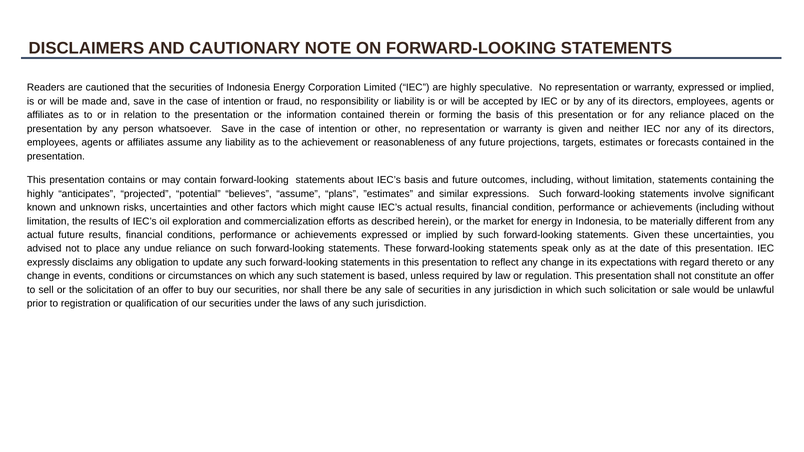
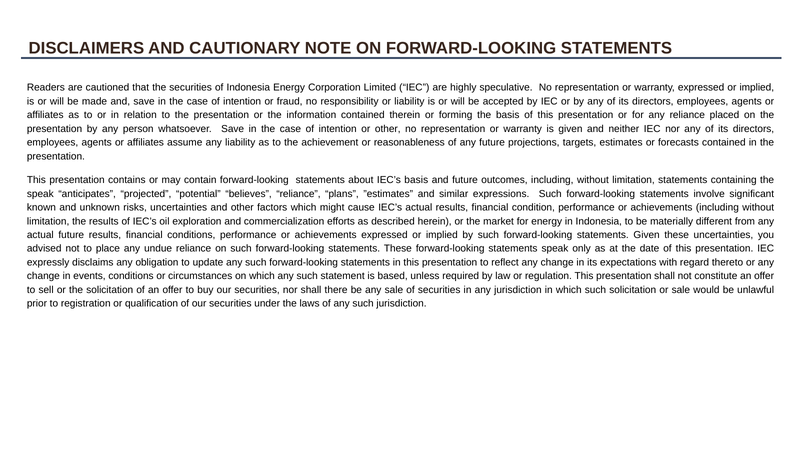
highly at (40, 194): highly -> speak
believes assume: assume -> reliance
